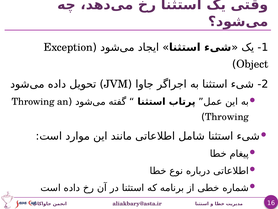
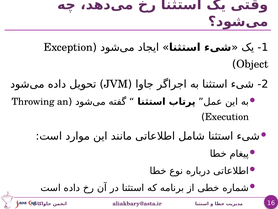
Throwing at (227, 117): Throwing -> Execution
